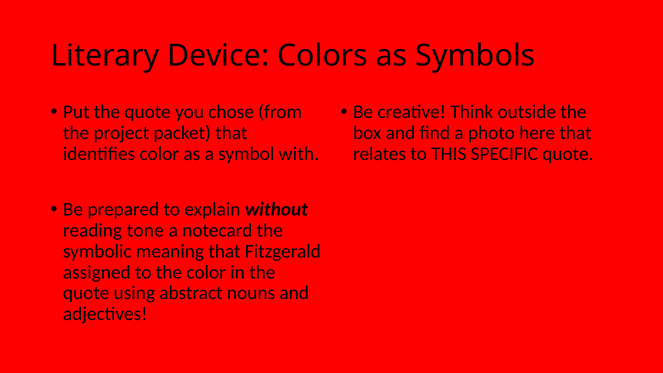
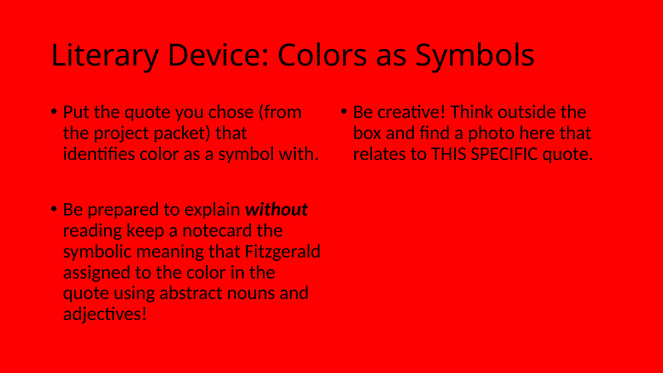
tone: tone -> keep
